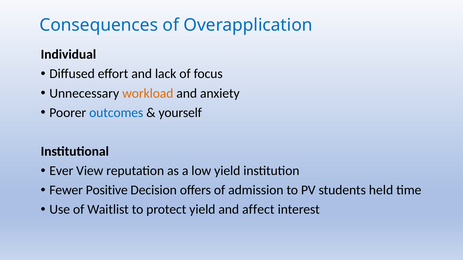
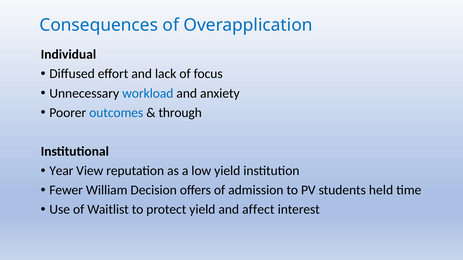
workload colour: orange -> blue
yourself: yourself -> through
Ever: Ever -> Year
Positive: Positive -> William
